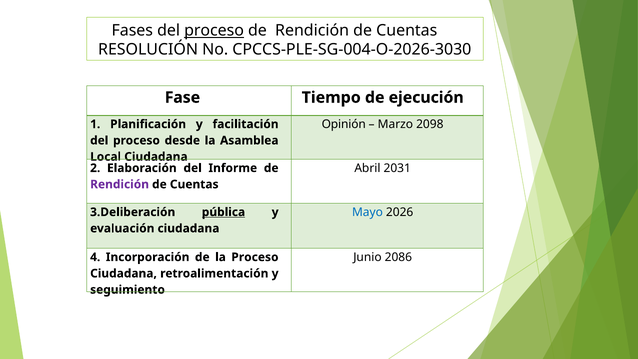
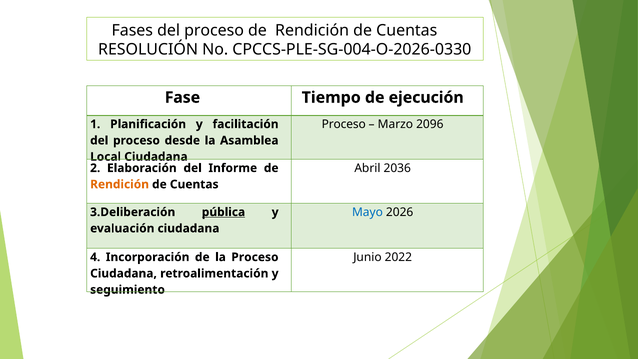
proceso at (214, 30) underline: present -> none
CPCCS-PLE-SG-004-O-2026-3030: CPCCS-PLE-SG-004-O-2026-3030 -> CPCCS-PLE-SG-004-O-2026-0330
Opinión at (344, 124): Opinión -> Proceso
2098: 2098 -> 2096
2031: 2031 -> 2036
Rendición at (120, 184) colour: purple -> orange
2086: 2086 -> 2022
